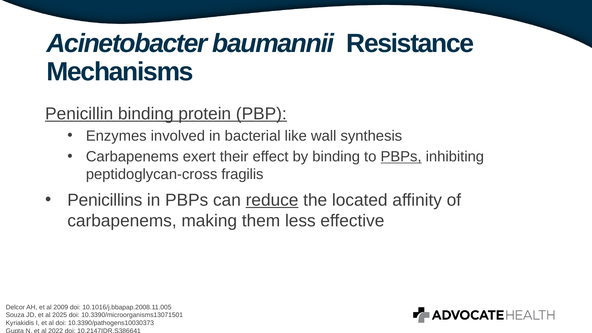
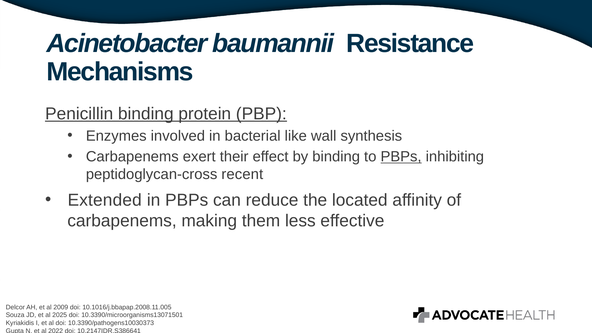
fragilis: fragilis -> recent
Penicillins: Penicillins -> Extended
reduce underline: present -> none
